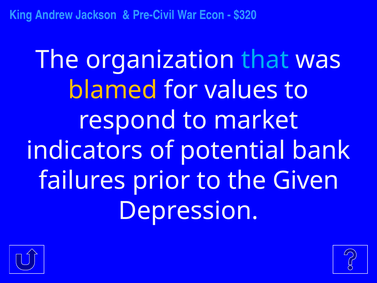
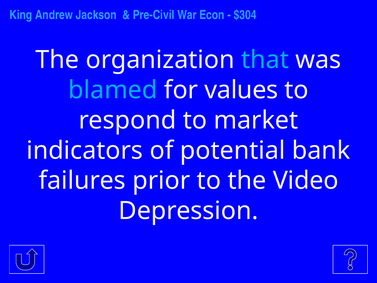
$320: $320 -> $304
blamed colour: yellow -> light blue
Given: Given -> Video
